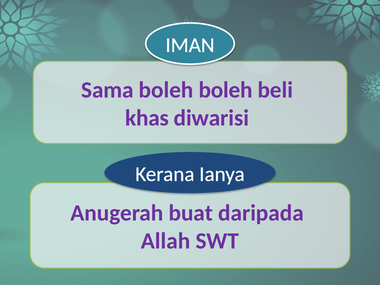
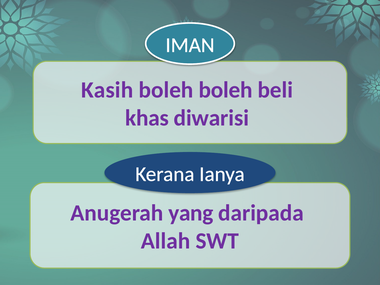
Sama: Sama -> Kasih
buat: buat -> yang
